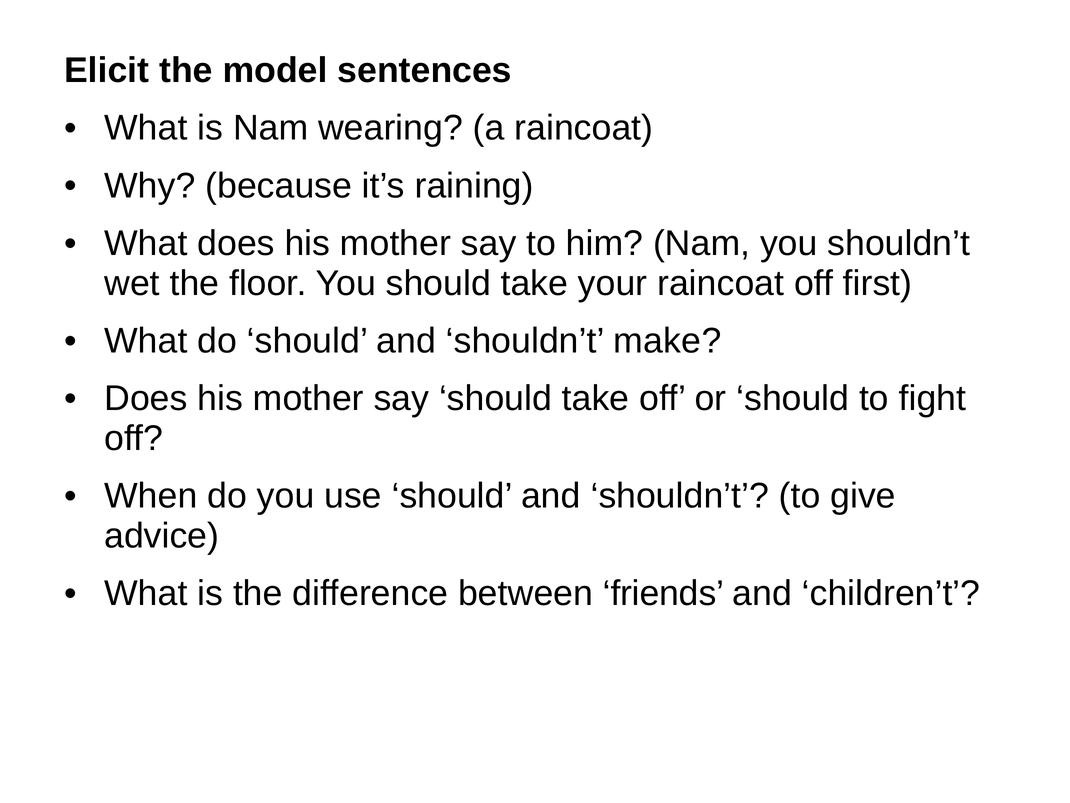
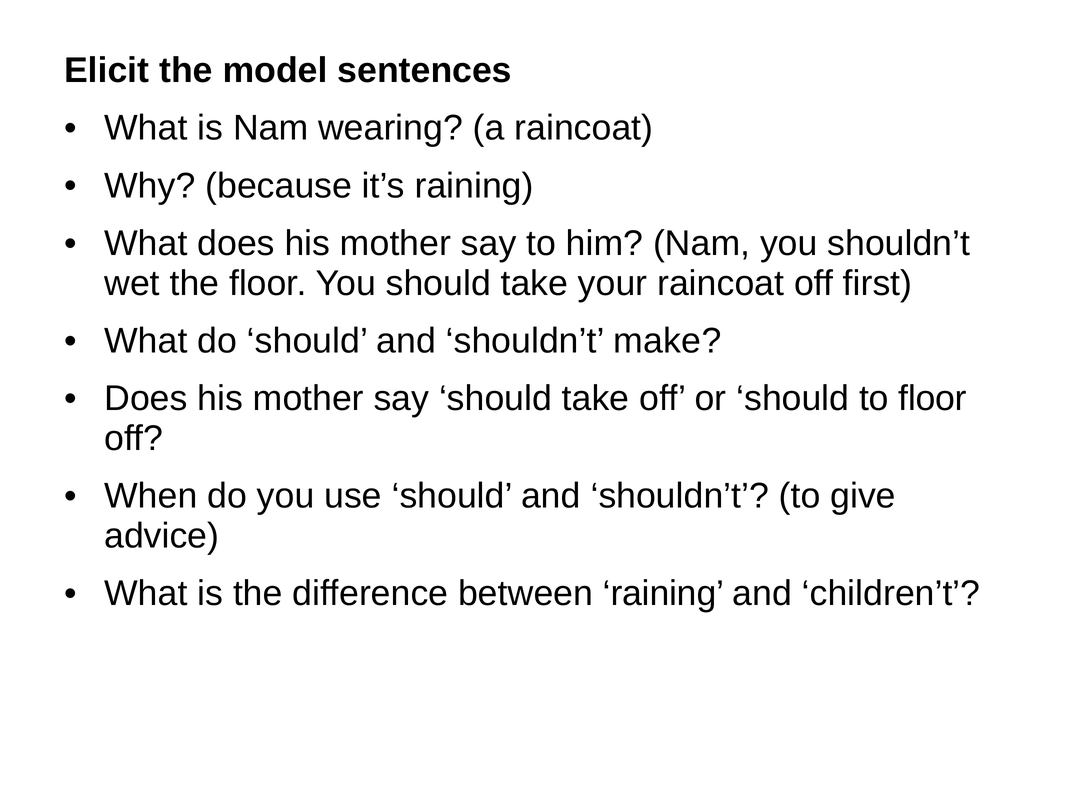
to fight: fight -> ﬂoor
between friends: friends -> raining
